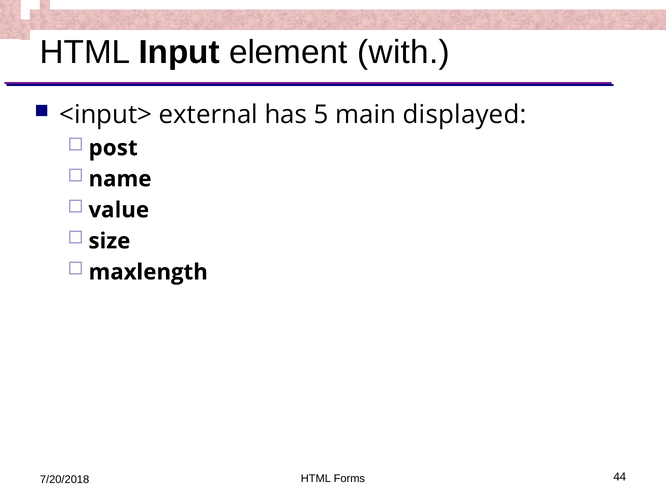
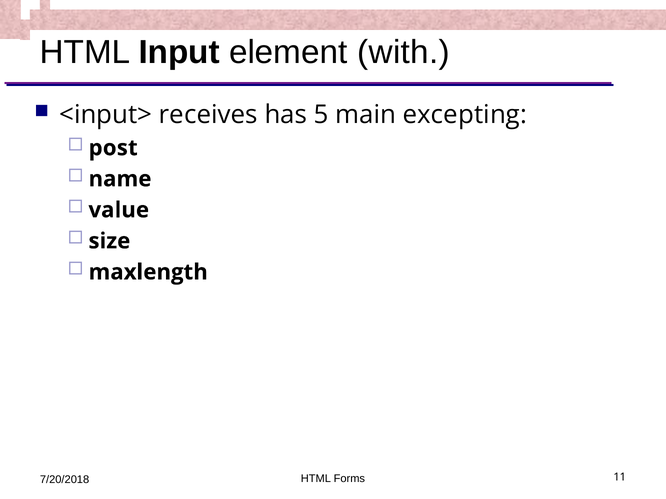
external: external -> receives
displayed: displayed -> excepting
44: 44 -> 11
